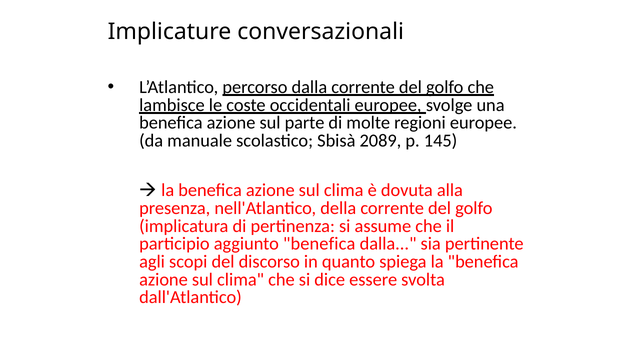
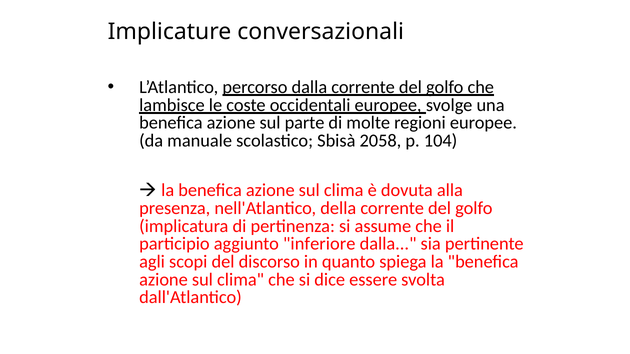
2089: 2089 -> 2058
145: 145 -> 104
aggiunto benefica: benefica -> inferiore
